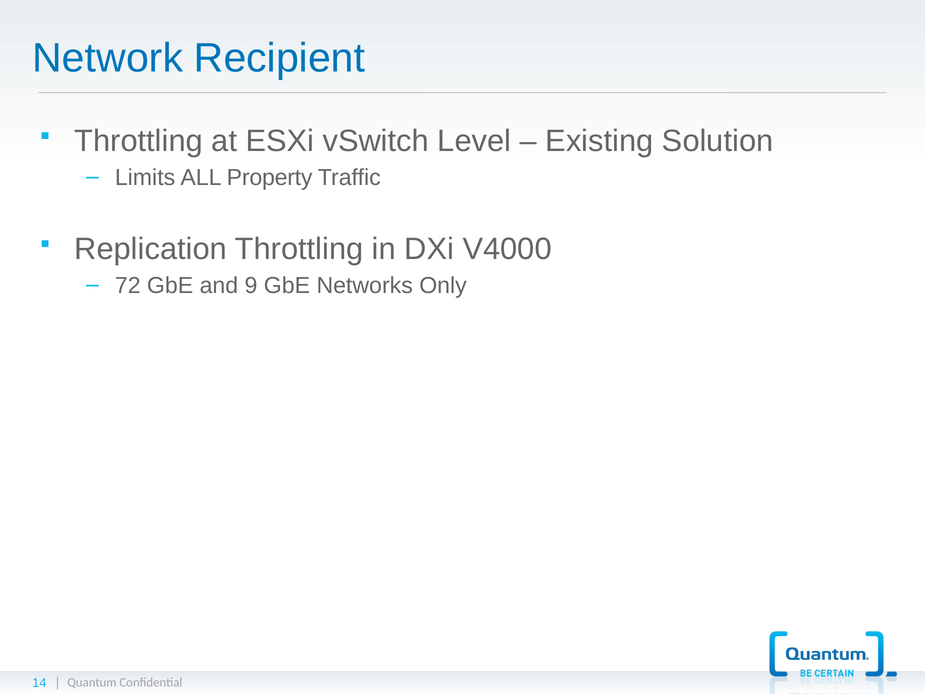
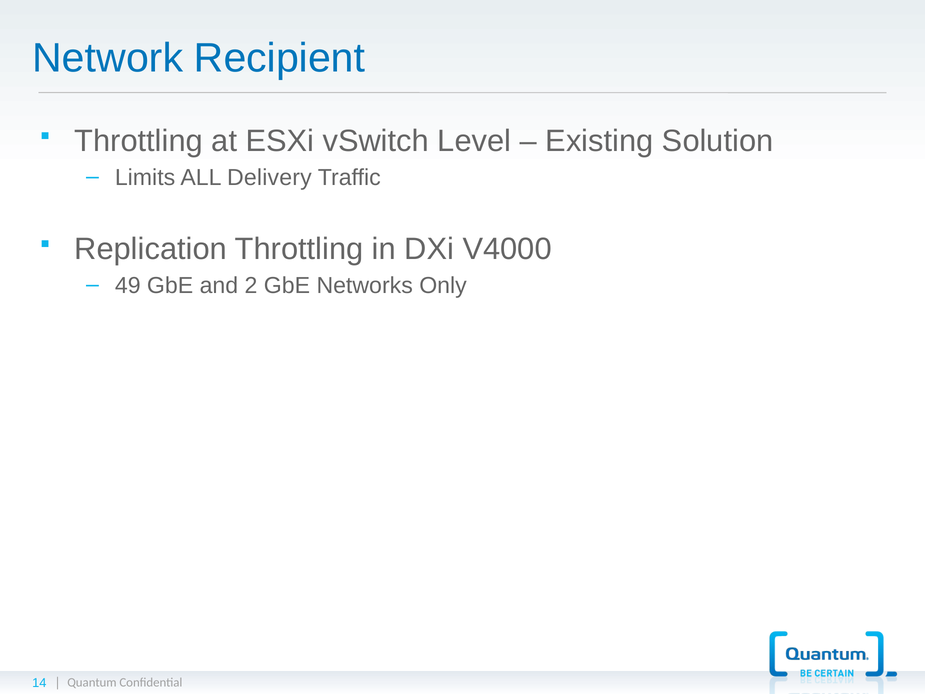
Property: Property -> Delivery
72: 72 -> 49
9: 9 -> 2
